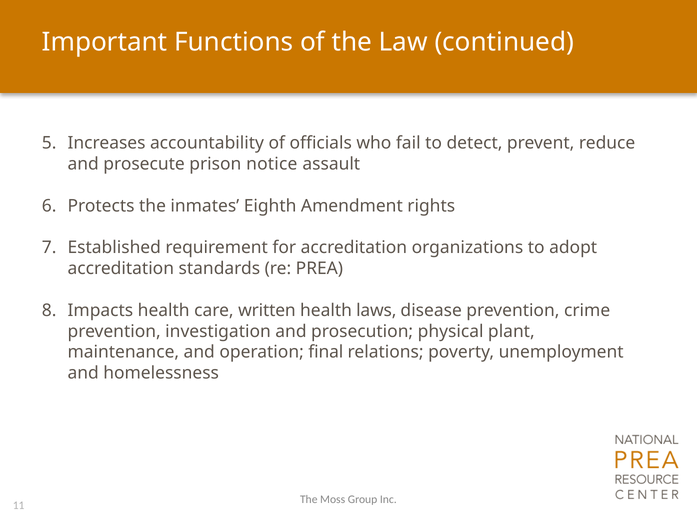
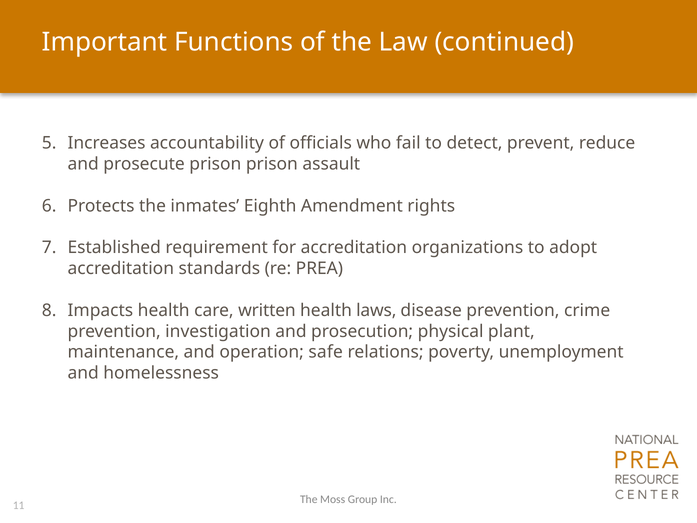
prison notice: notice -> prison
final: final -> safe
